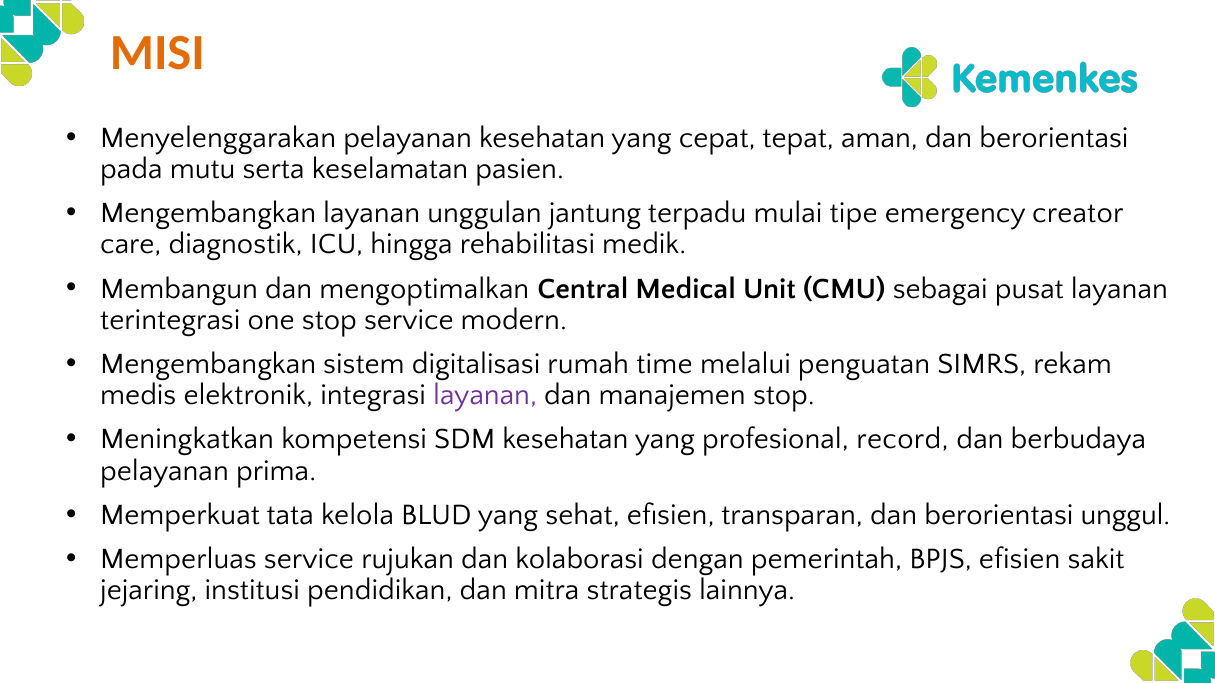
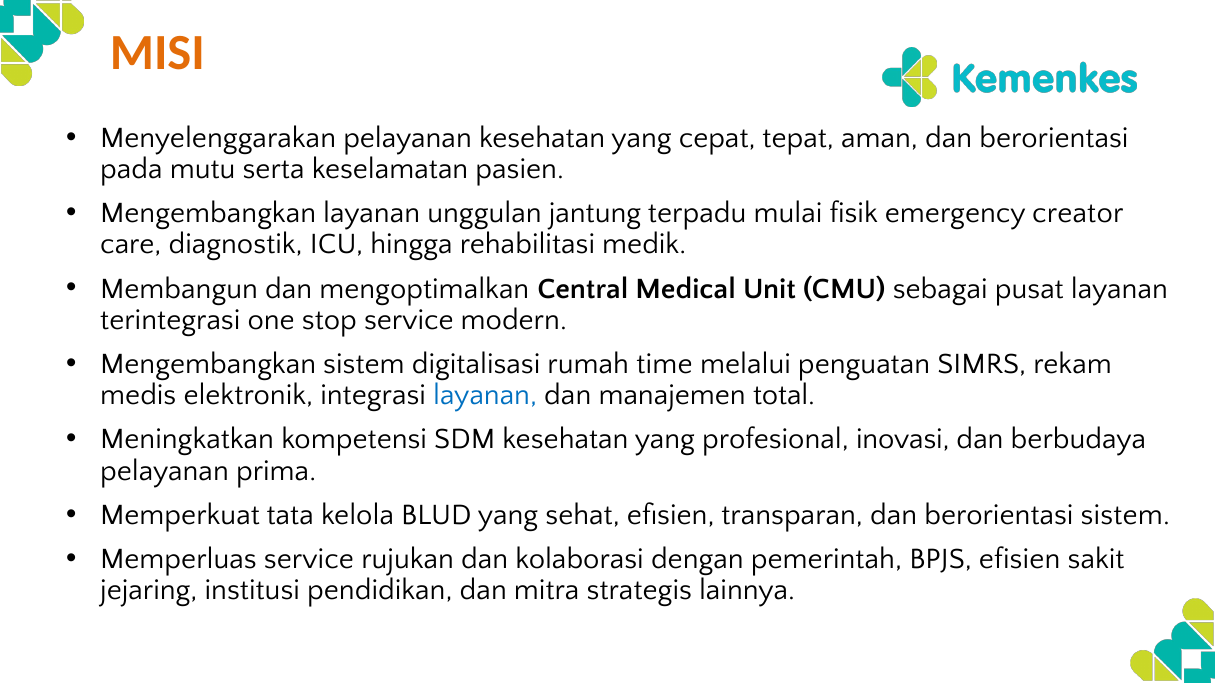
tipe: tipe -> fisik
layanan at (485, 396) colour: purple -> blue
manajemen stop: stop -> total
record: record -> inovasi
berorientasi unggul: unggul -> sistem
